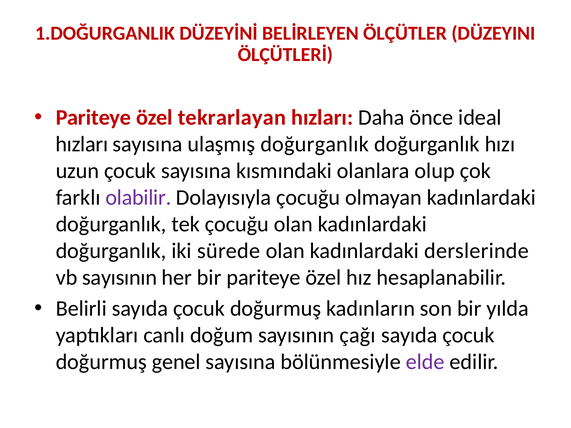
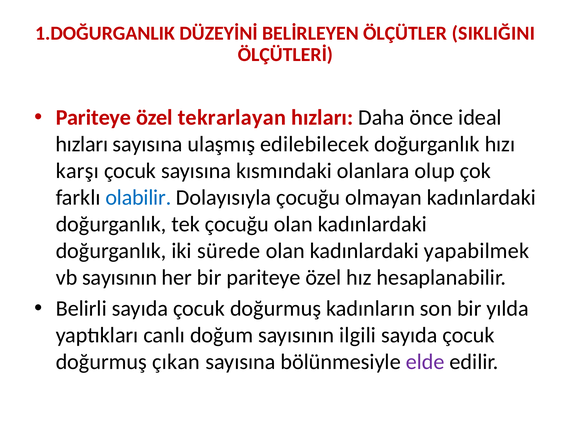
DÜZEYINI: DÜZEYINI -> SIKLIĞINI
ulaşmış doğurganlık: doğurganlık -> edilebilecek
uzun: uzun -> karşı
olabilir colour: purple -> blue
derslerinde: derslerinde -> yapabilmek
çağı: çağı -> ilgili
genel: genel -> çıkan
